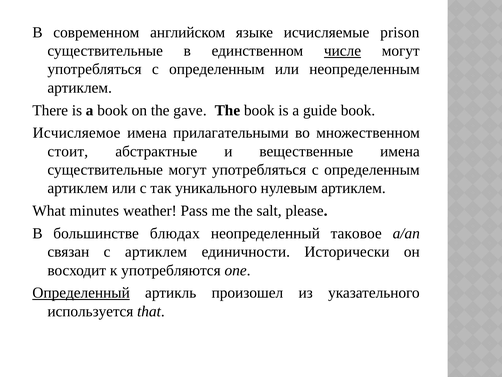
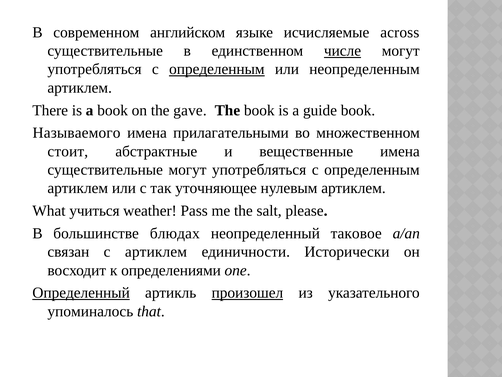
prison: prison -> across
определенным at (217, 69) underline: none -> present
Исчисляемое: Исчисляемое -> Называемого
уникального: уникального -> уточняющее
minutes: minutes -> учиться
употребляются: употребляются -> определениями
произошел underline: none -> present
используется: используется -> упоминалось
